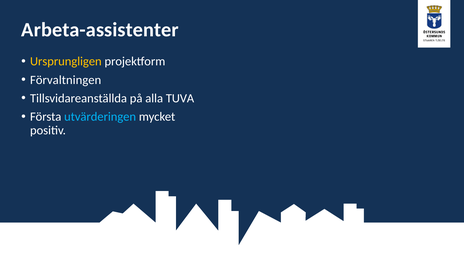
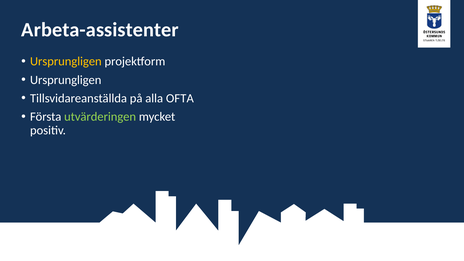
Förvaltningen at (66, 80): Förvaltningen -> Ursprungligen
TUVA: TUVA -> OFTA
utvärderingen colour: light blue -> light green
